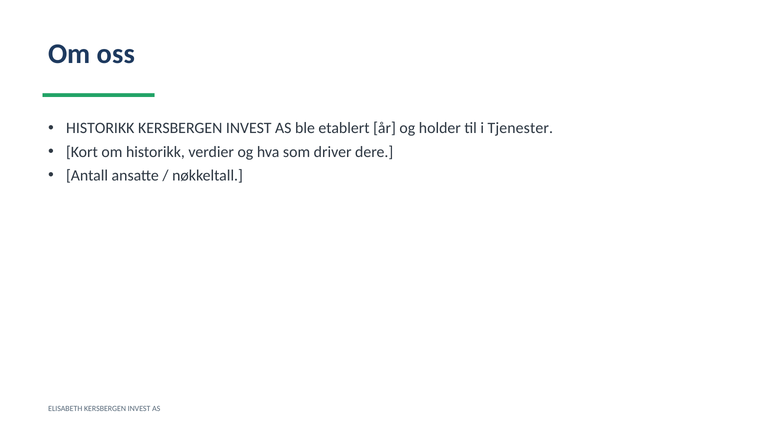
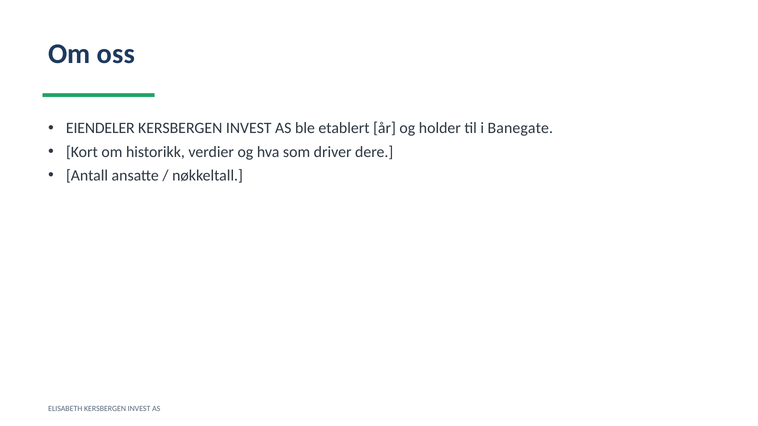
HISTORIKK at (100, 128): HISTORIKK -> EIENDELER
Tjenester: Tjenester -> Banegate
